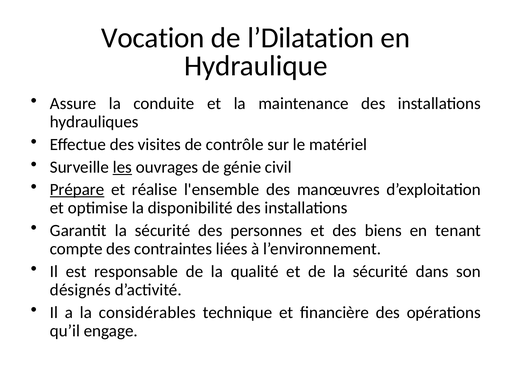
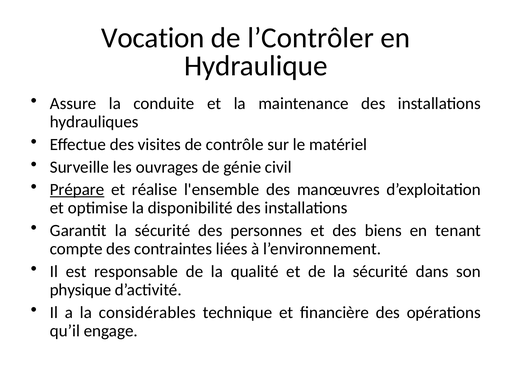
l’Dilatation: l’Dilatation -> l’Contrôler
les underline: present -> none
désignés: désignés -> physique
